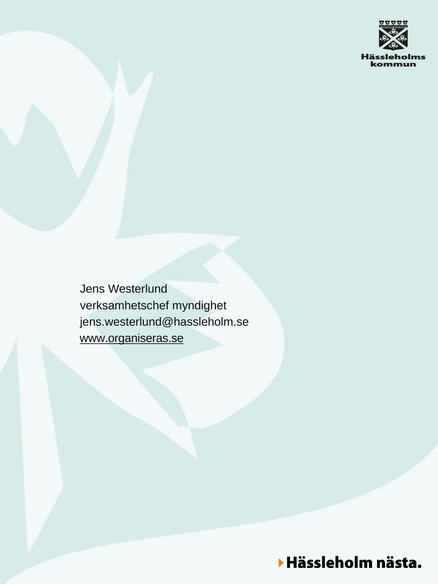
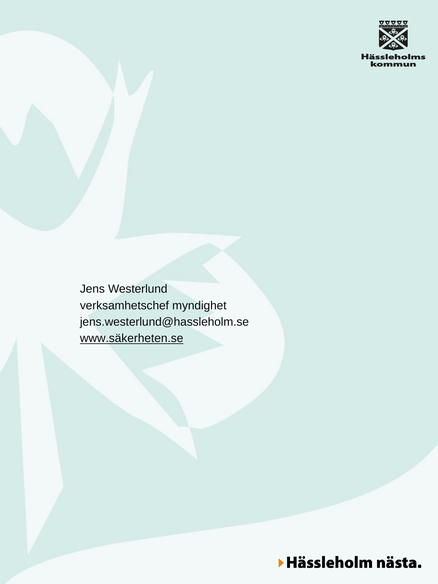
www.organiseras.se: www.organiseras.se -> www.säkerheten.se
